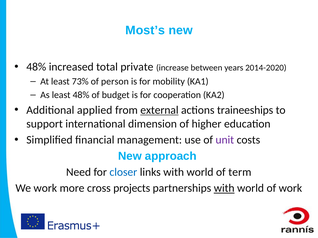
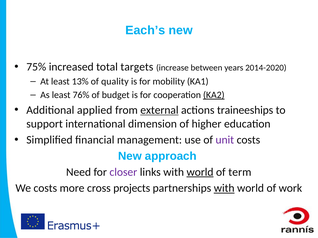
Most’s: Most’s -> Each’s
48% at (36, 67): 48% -> 75%
private: private -> targets
73%: 73% -> 13%
person: person -> quality
least 48%: 48% -> 76%
KA2 underline: none -> present
closer colour: blue -> purple
world at (200, 172) underline: none -> present
We work: work -> costs
